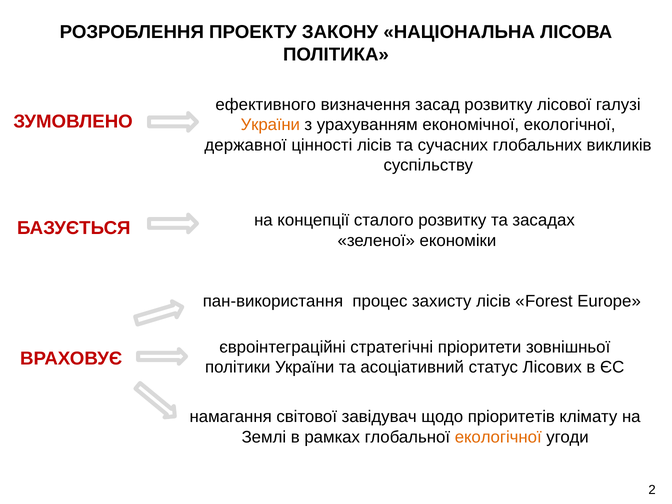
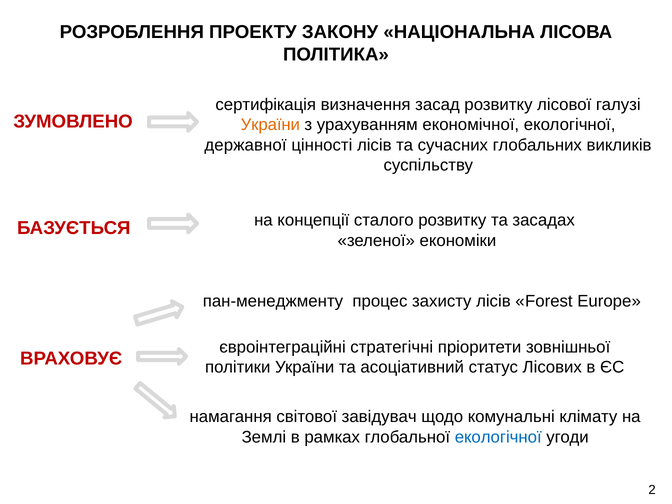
ефективного: ефективного -> сертифікація
пан-використання: пан-використання -> пан-менеджменту
пріоритетів: пріоритетів -> комунальні
екологічної at (498, 437) colour: orange -> blue
